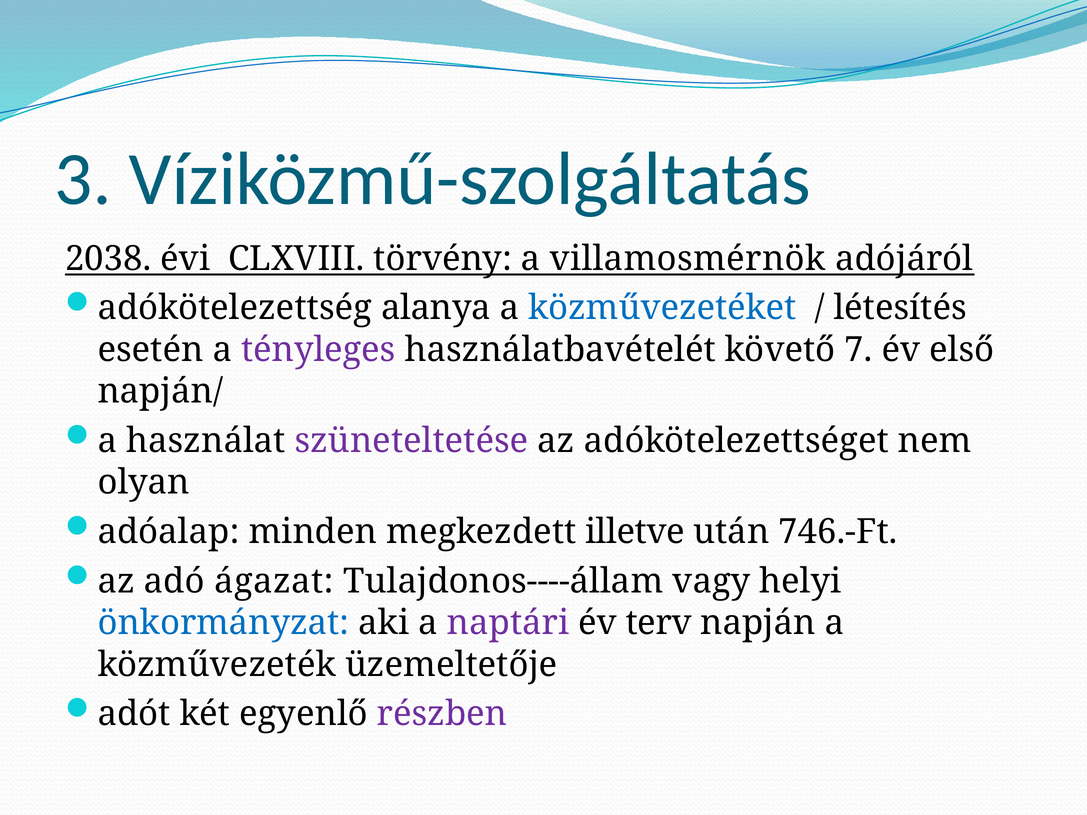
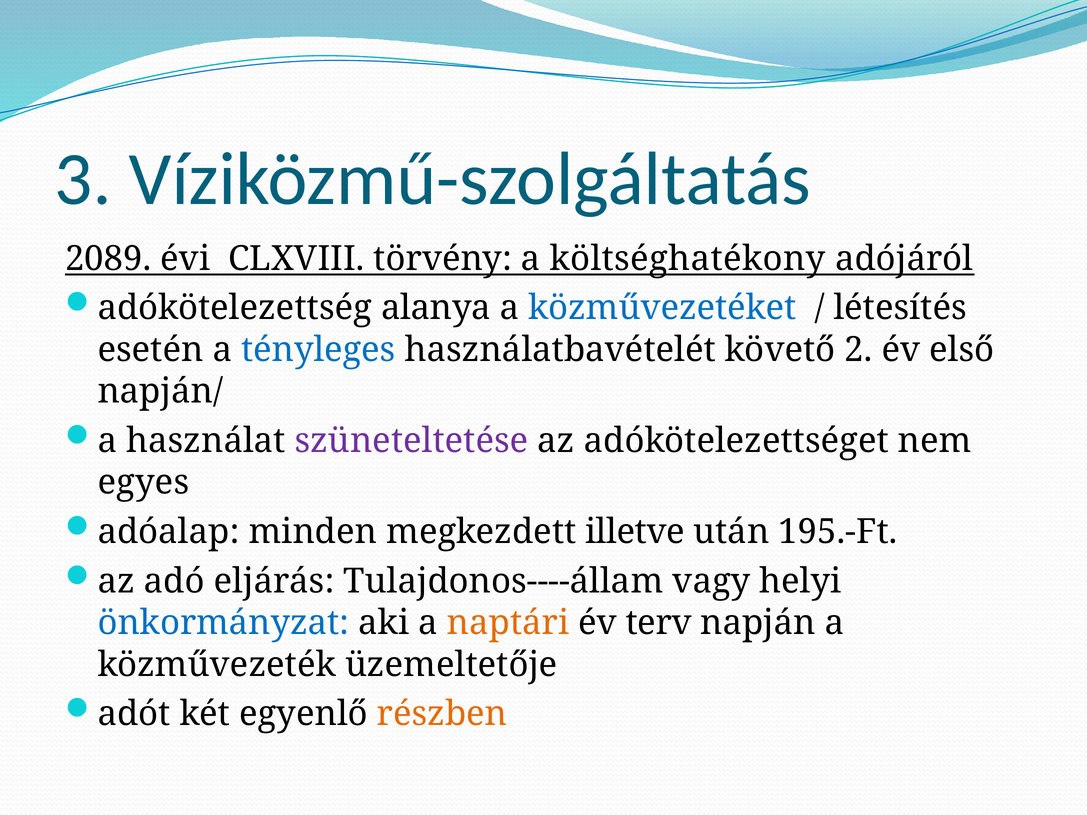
2038: 2038 -> 2089
villamosmérnök: villamosmérnök -> költséghatékony
tényleges colour: purple -> blue
7: 7 -> 2
olyan: olyan -> egyes
746.-Ft: 746.-Ft -> 195.-Ft
ágazat: ágazat -> eljárás
naptári colour: purple -> orange
részben colour: purple -> orange
